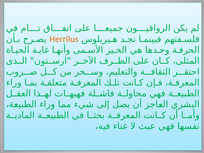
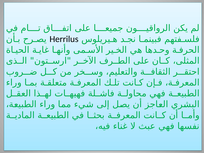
Herrilus colour: orange -> black
